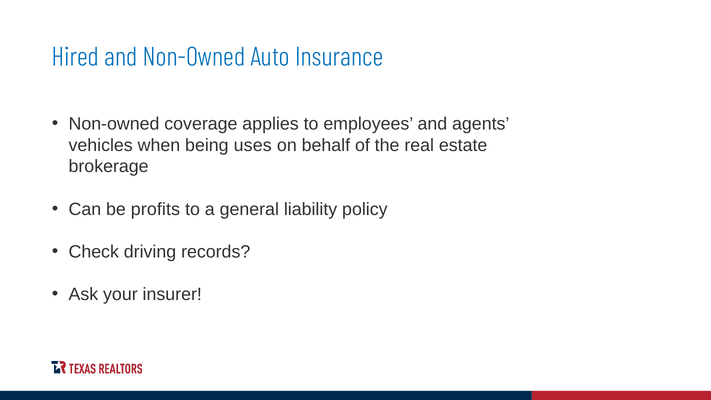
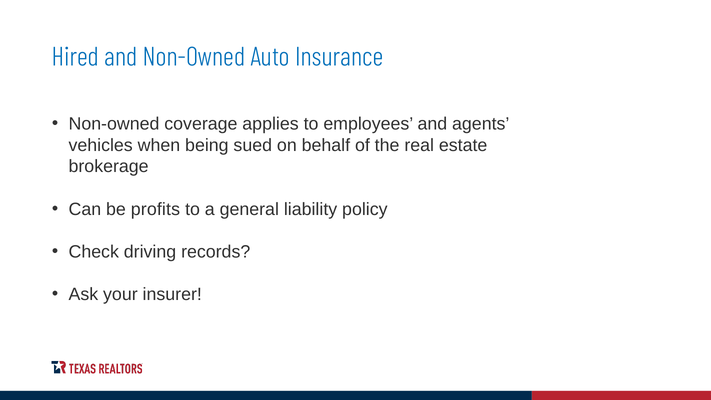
uses: uses -> sued
